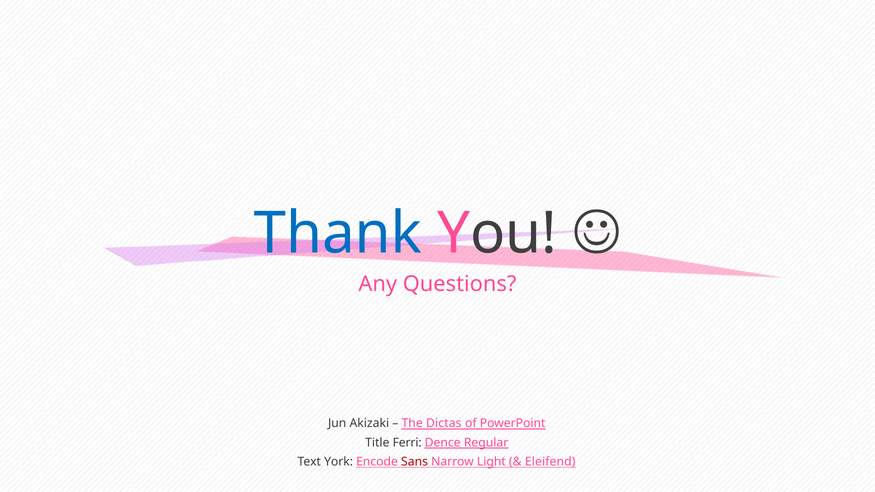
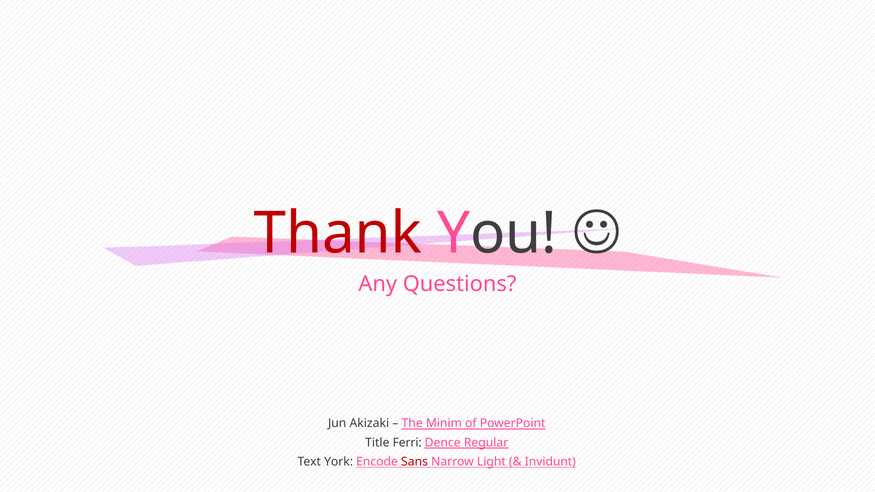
Thank colour: blue -> red
Dictas: Dictas -> Minim
Eleifend: Eleifend -> Invidunt
